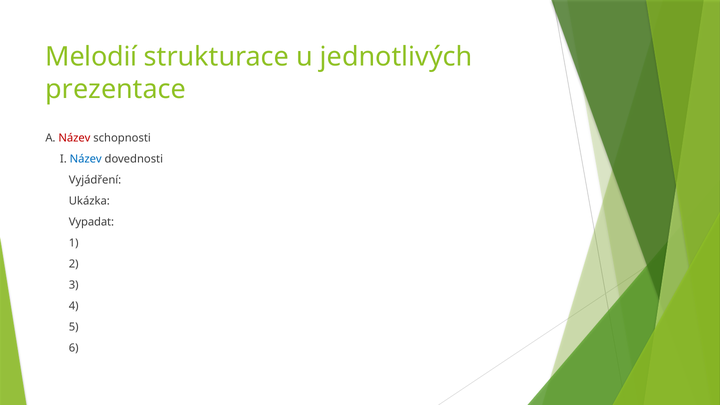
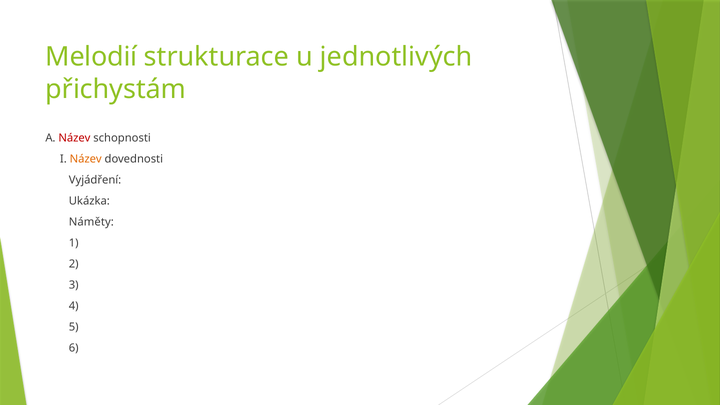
prezentace: prezentace -> přichystám
Název at (86, 159) colour: blue -> orange
Vypadat: Vypadat -> Náměty
